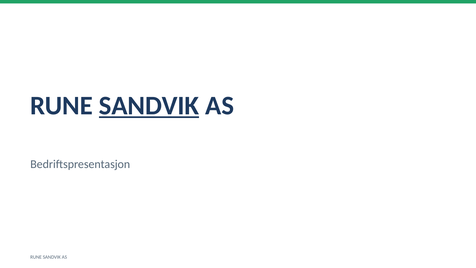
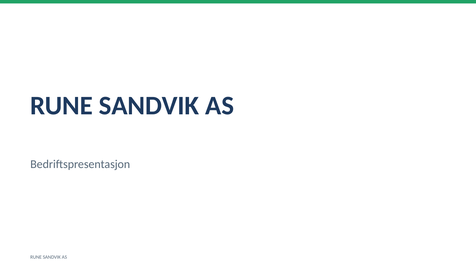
SANDVIK at (149, 106) underline: present -> none
